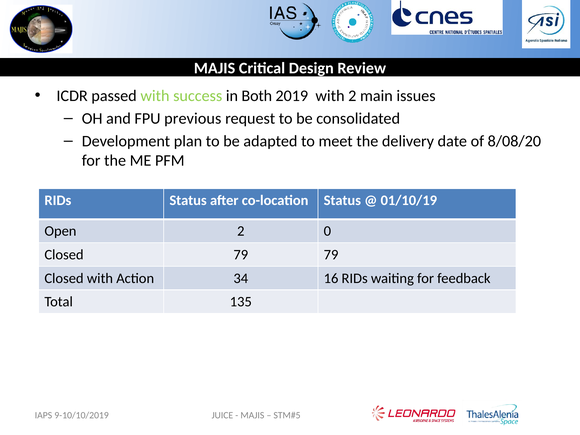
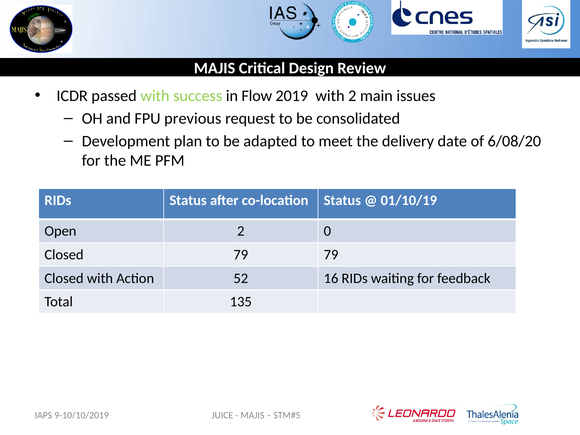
Both: Both -> Flow
8/08/20: 8/08/20 -> 6/08/20
34: 34 -> 52
